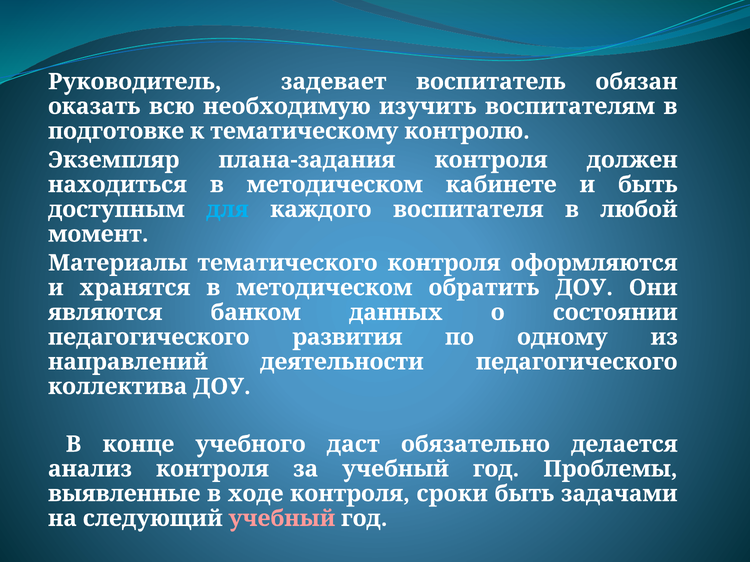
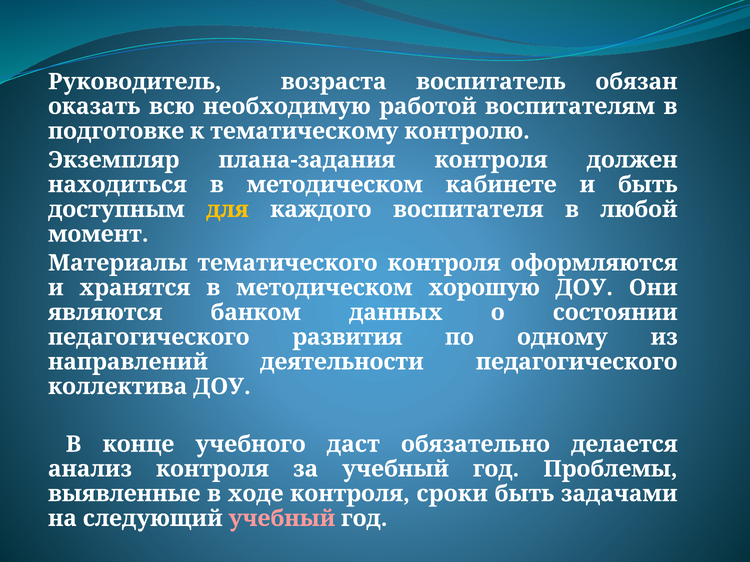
задевает: задевает -> возраста
изучить: изучить -> работой
для colour: light blue -> yellow
обратить: обратить -> хорошую
